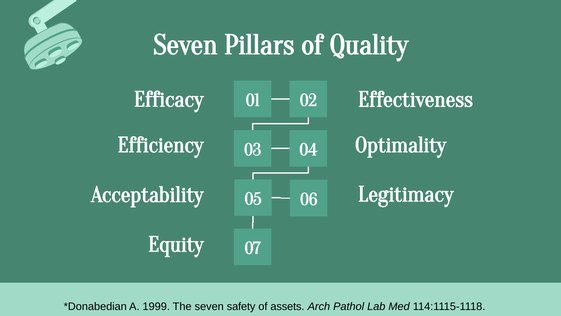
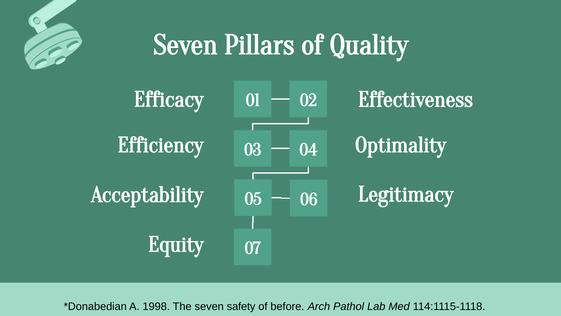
1999: 1999 -> 1998
assets: assets -> before
